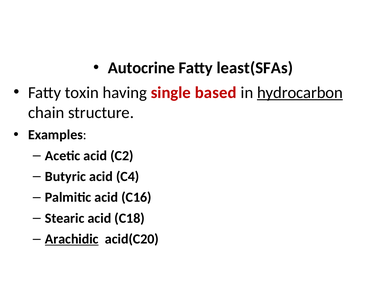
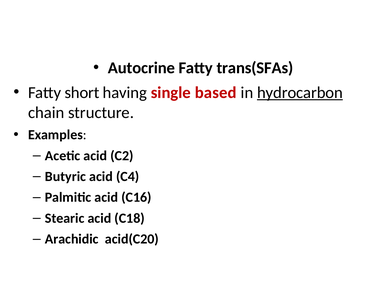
least(SFAs: least(SFAs -> trans(SFAs
toxin: toxin -> short
Arachidic underline: present -> none
